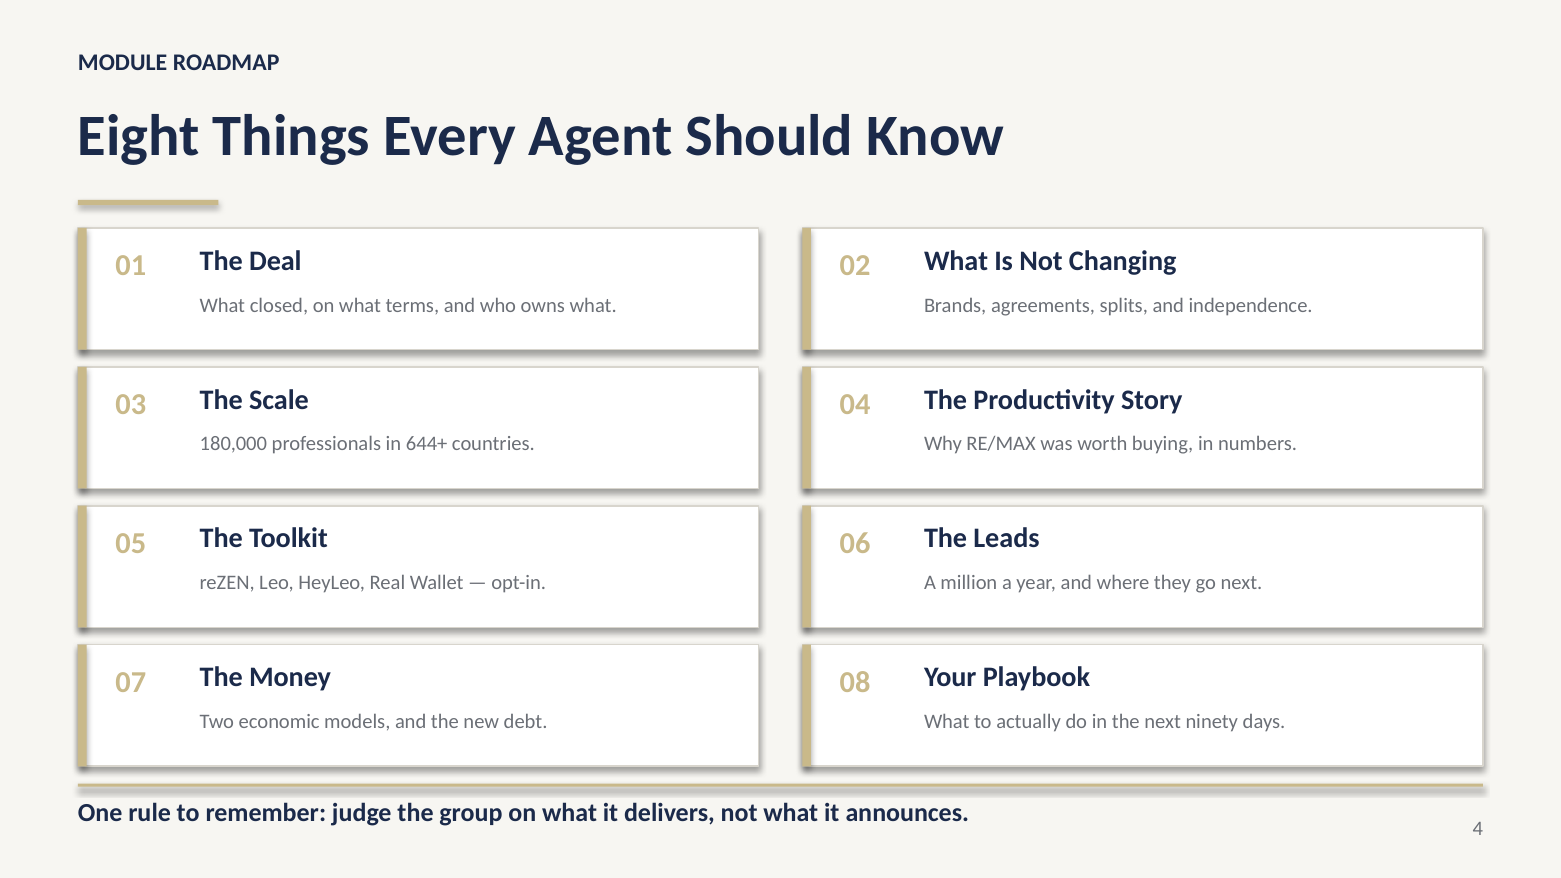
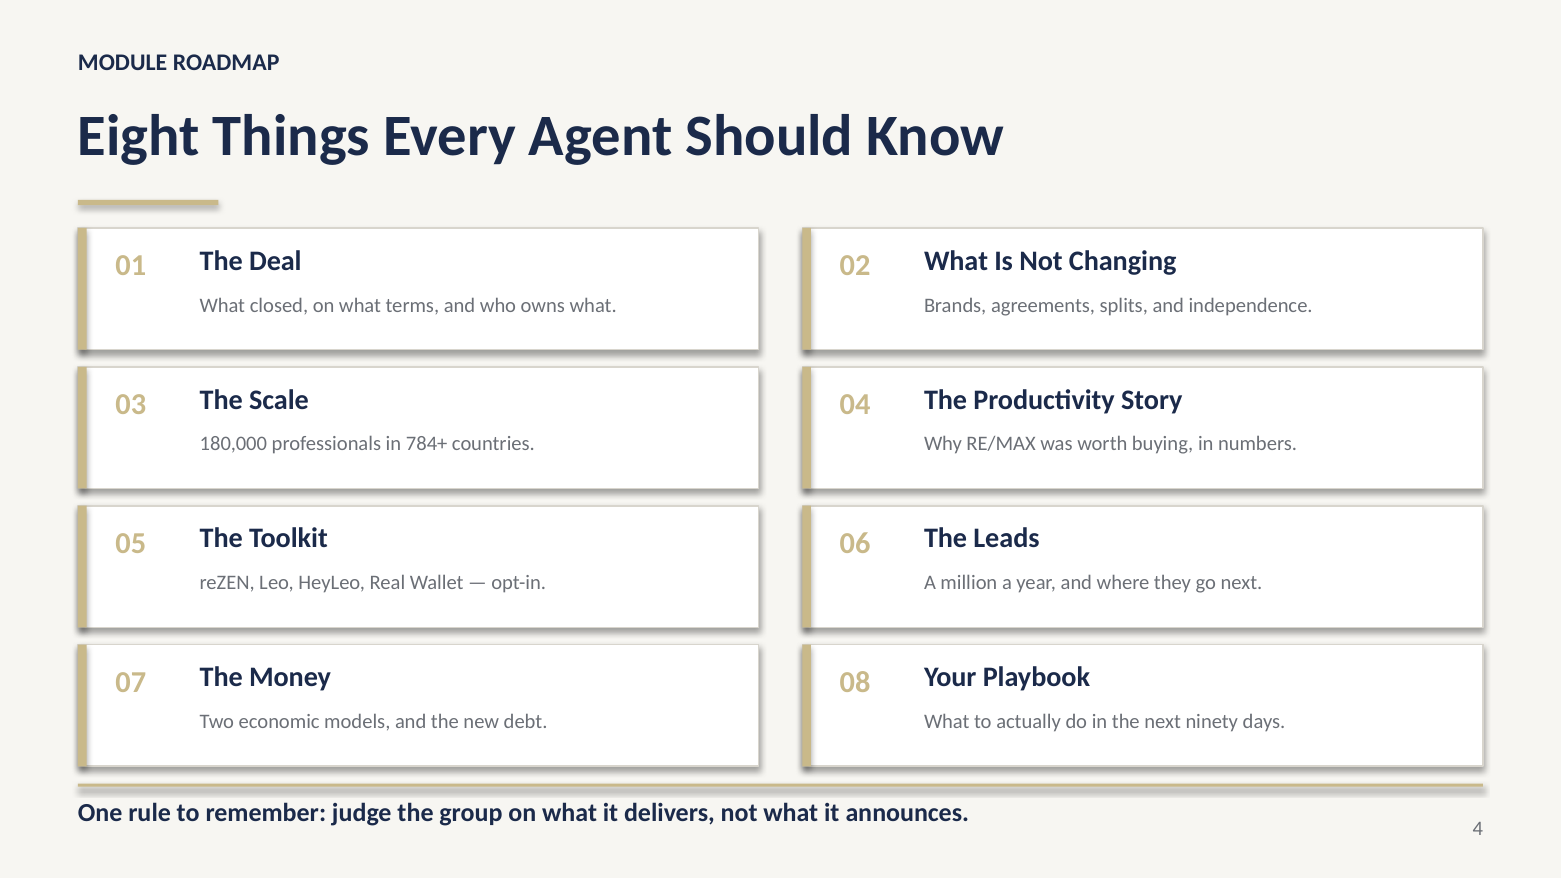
644+: 644+ -> 784+
